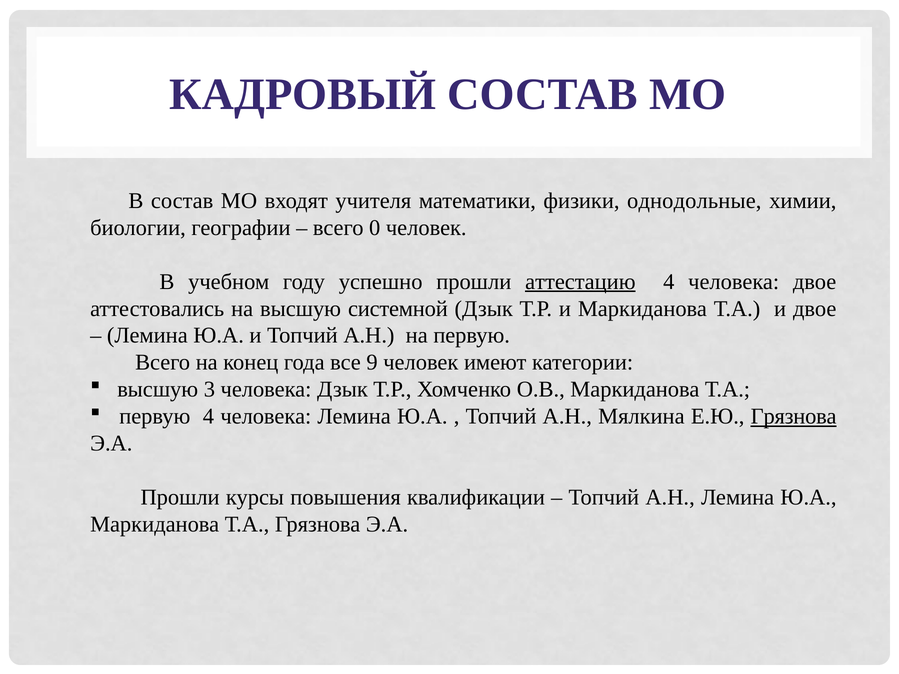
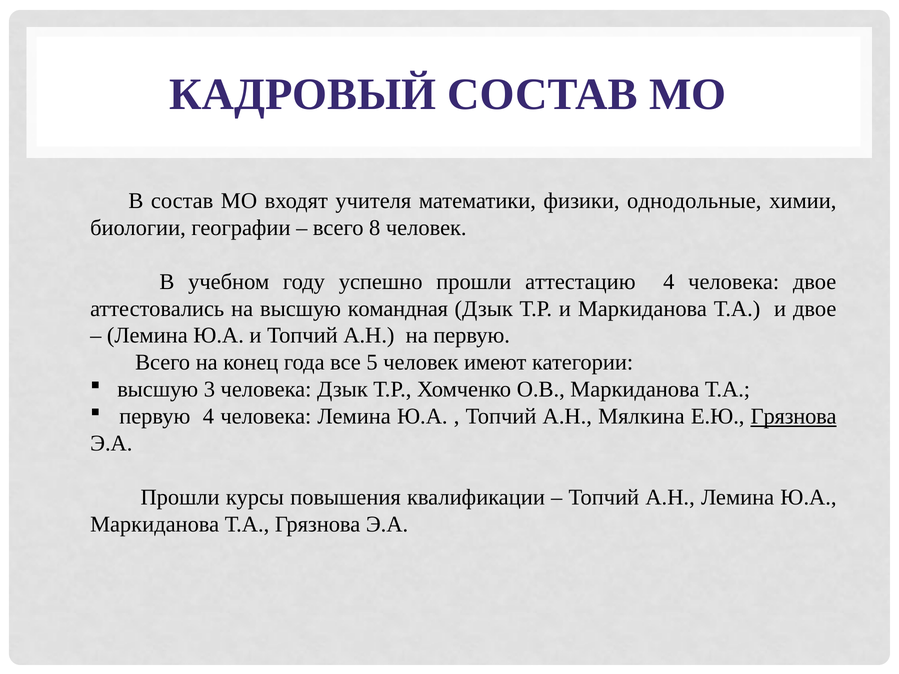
0: 0 -> 8
аттестацию underline: present -> none
системной: системной -> командная
9: 9 -> 5
